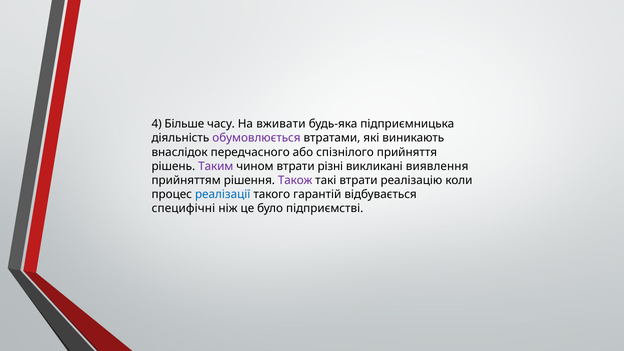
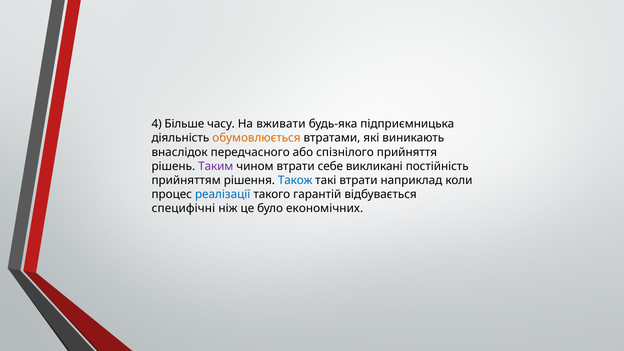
обумовлюється colour: purple -> orange
різні: різні -> себе
виявлення: виявлення -> постійність
Також colour: purple -> blue
реалізацію: реалізацію -> наприклад
підприємстві: підприємстві -> економічних
